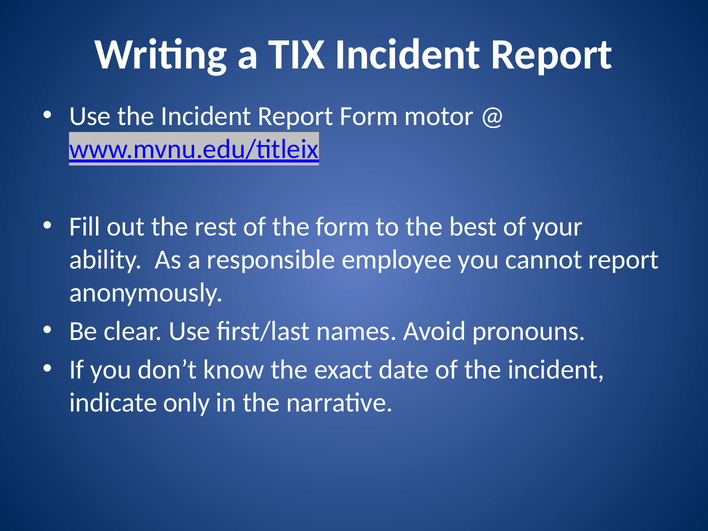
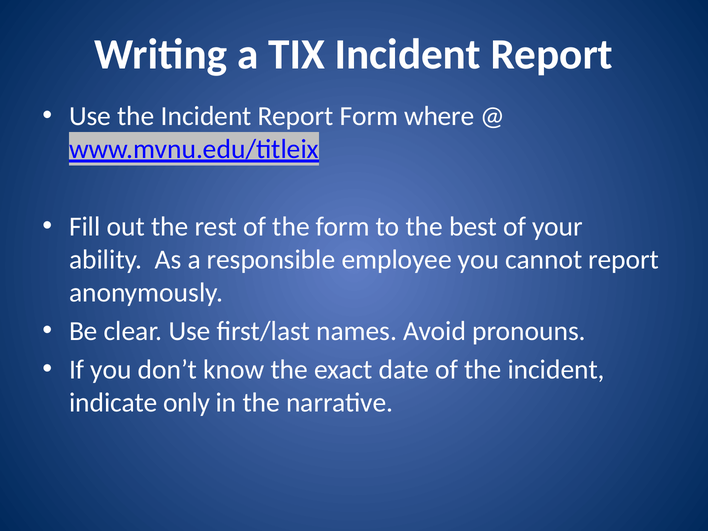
motor: motor -> where
